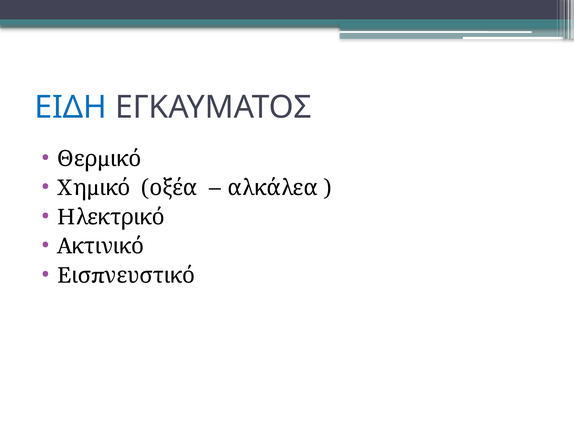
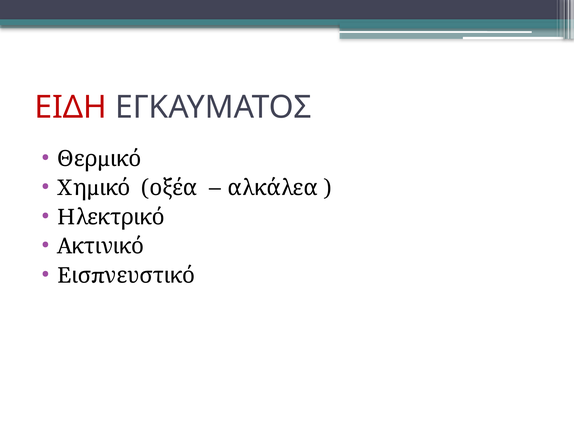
ΕΙΔΗ colour: blue -> red
